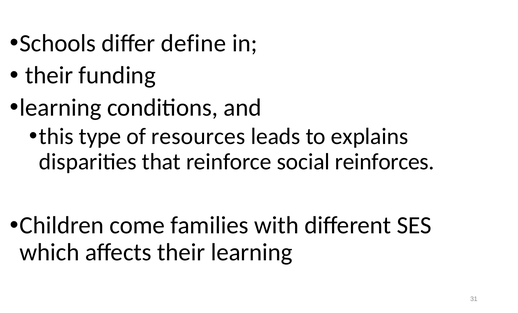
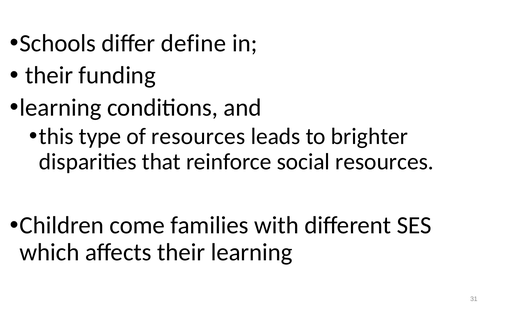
explains: explains -> brighter
social reinforces: reinforces -> resources
